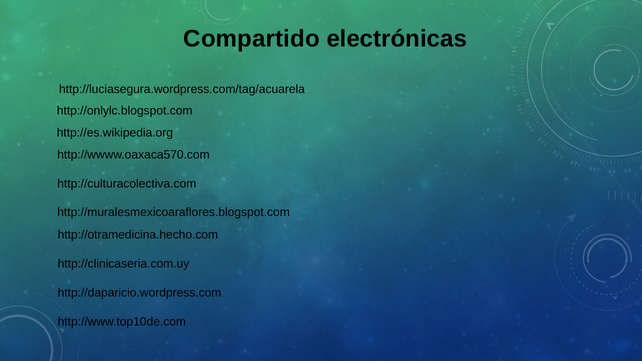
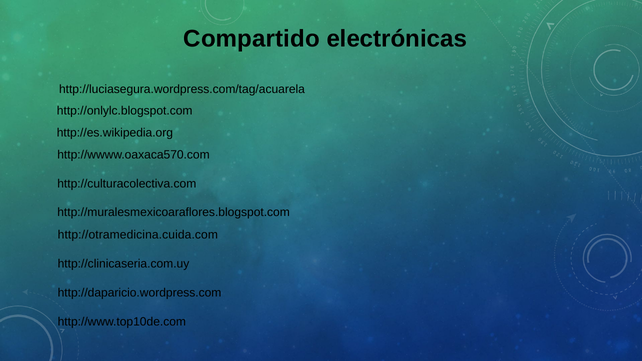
http://otramedicina.hecho.com: http://otramedicina.hecho.com -> http://otramedicina.cuida.com
